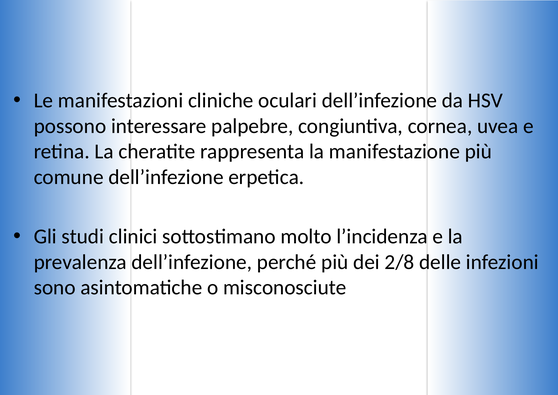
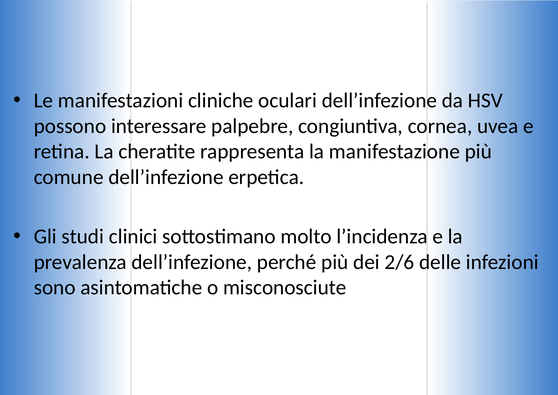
2/8: 2/8 -> 2/6
